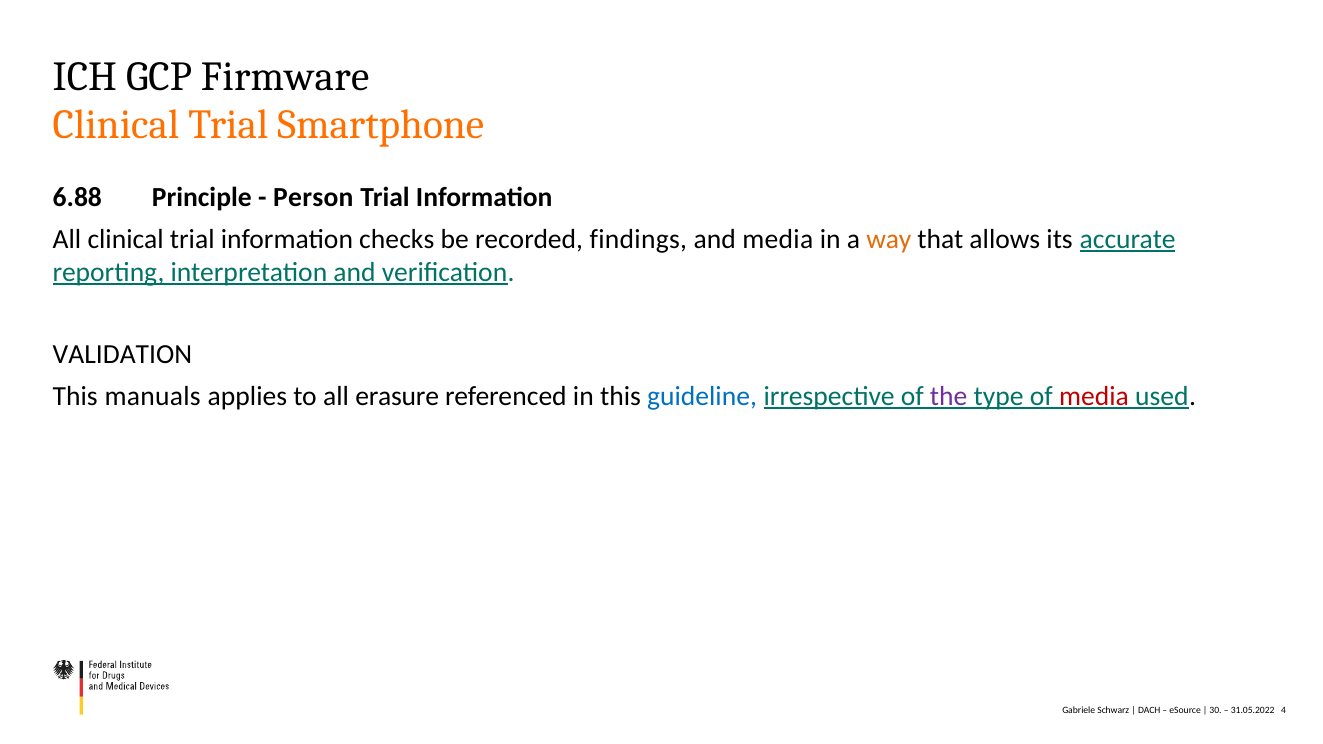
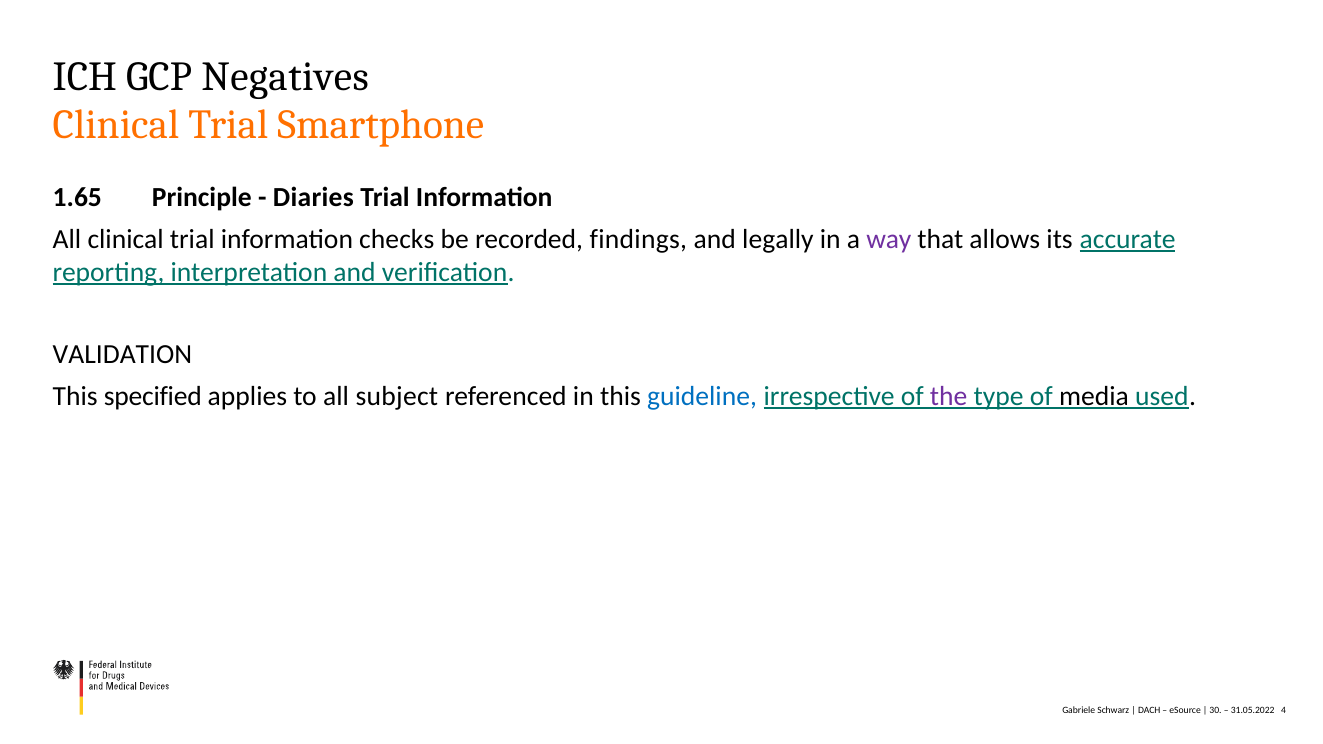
Firmware: Firmware -> Negatives
6.88: 6.88 -> 1.65
Person: Person -> Diaries
and media: media -> legally
way colour: orange -> purple
manuals: manuals -> specified
erasure: erasure -> subject
media at (1094, 396) colour: red -> black
